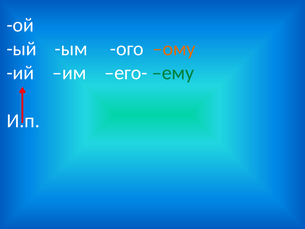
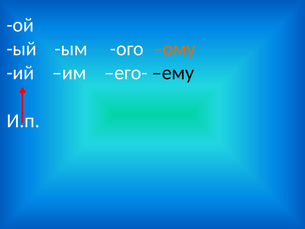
ему colour: green -> black
